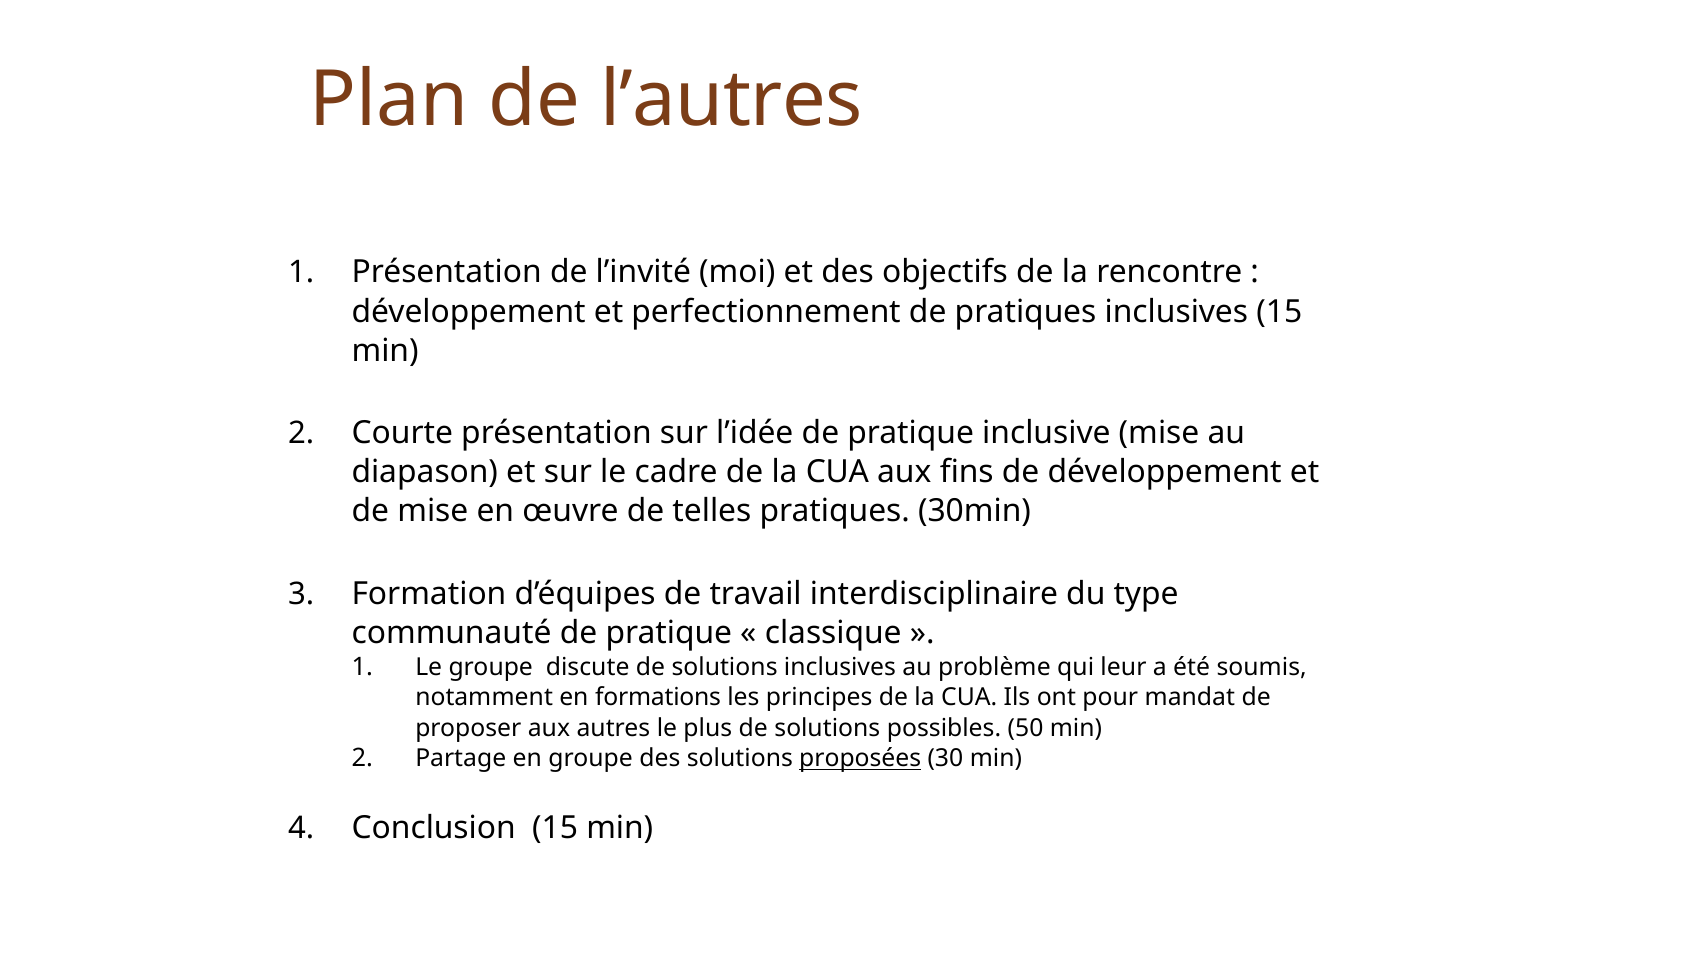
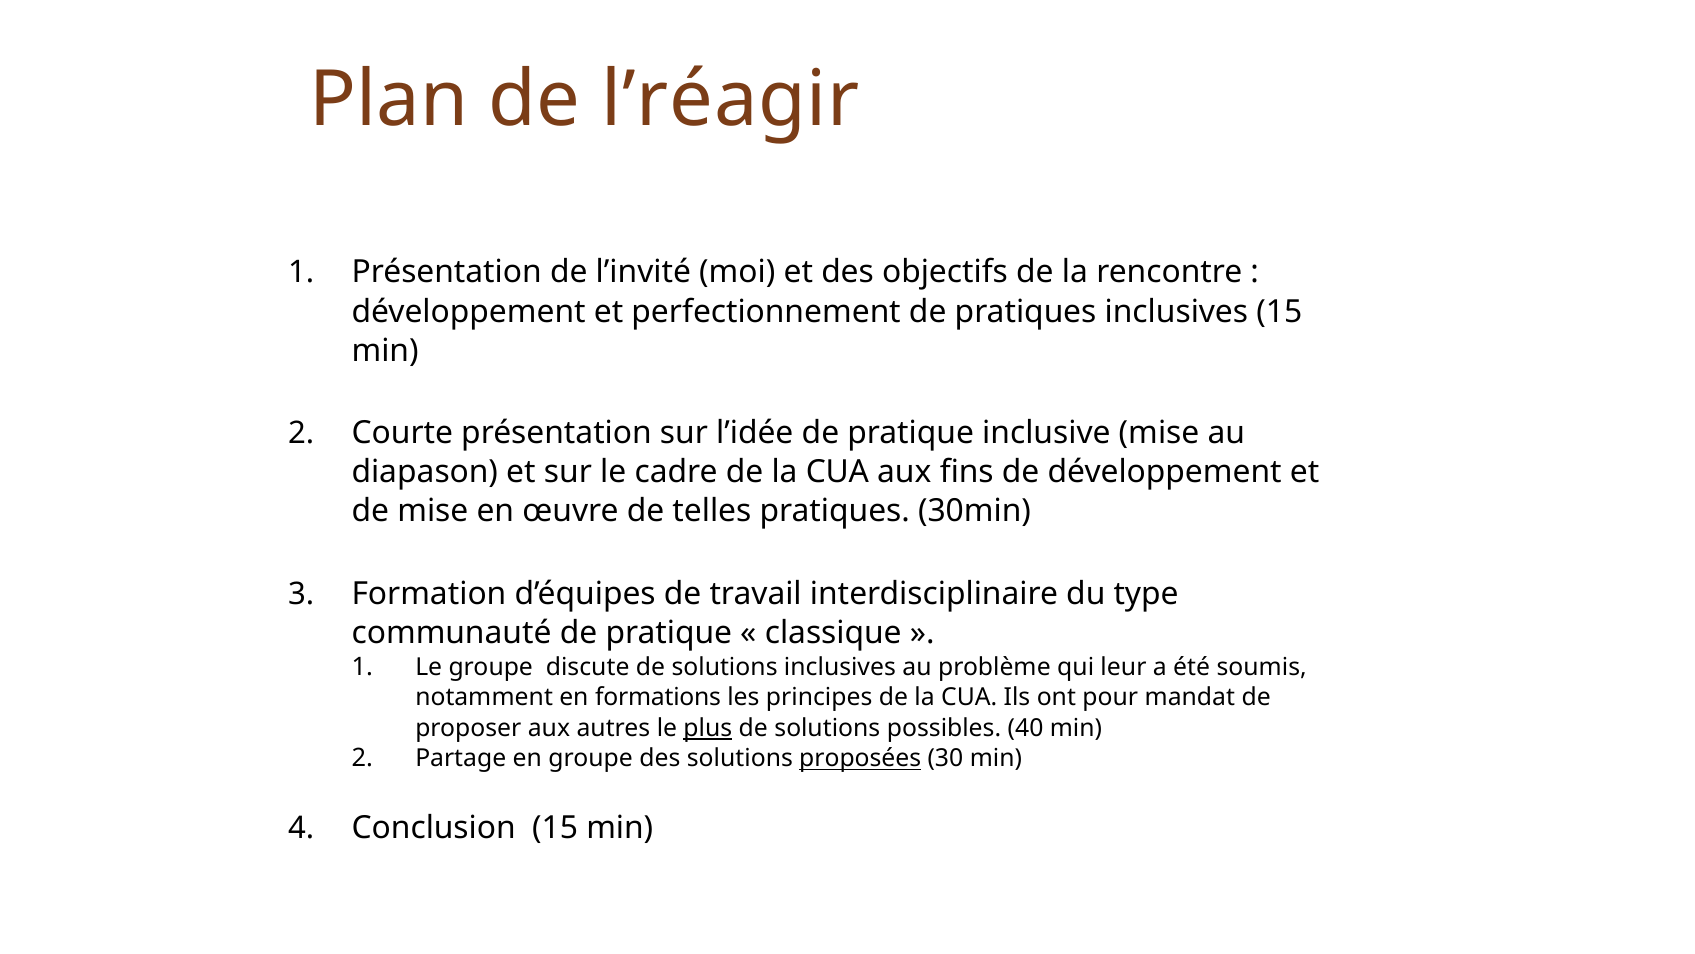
l’autres: l’autres -> l’réagir
plus underline: none -> present
50: 50 -> 40
